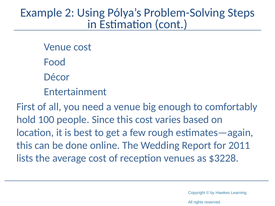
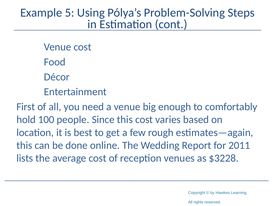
2: 2 -> 5
